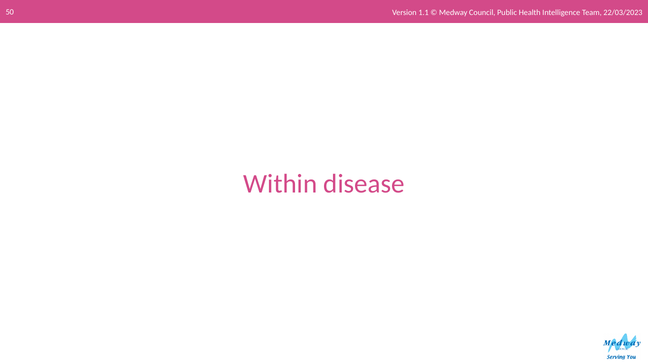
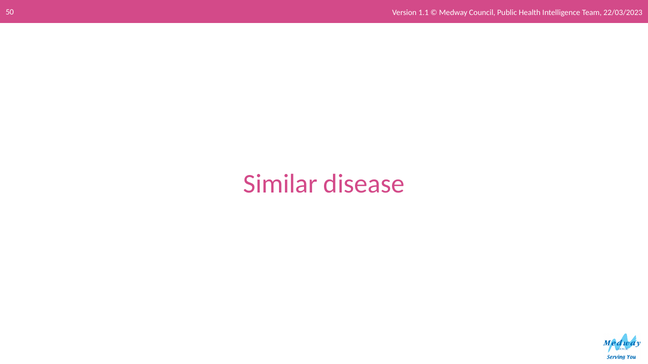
Within: Within -> Similar
